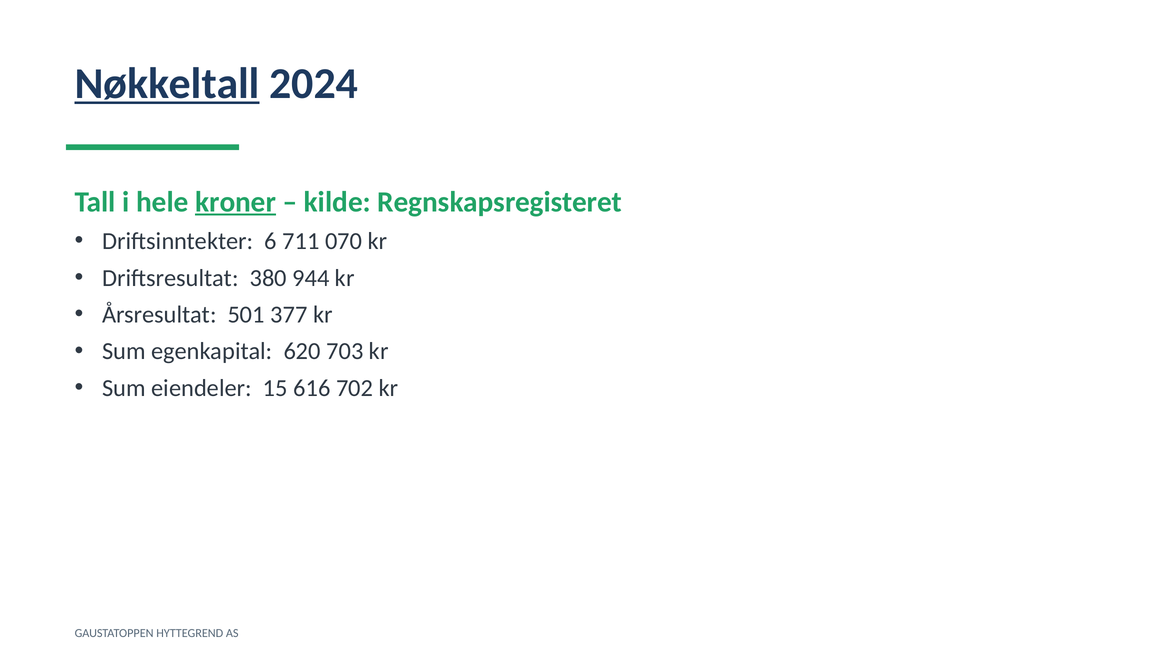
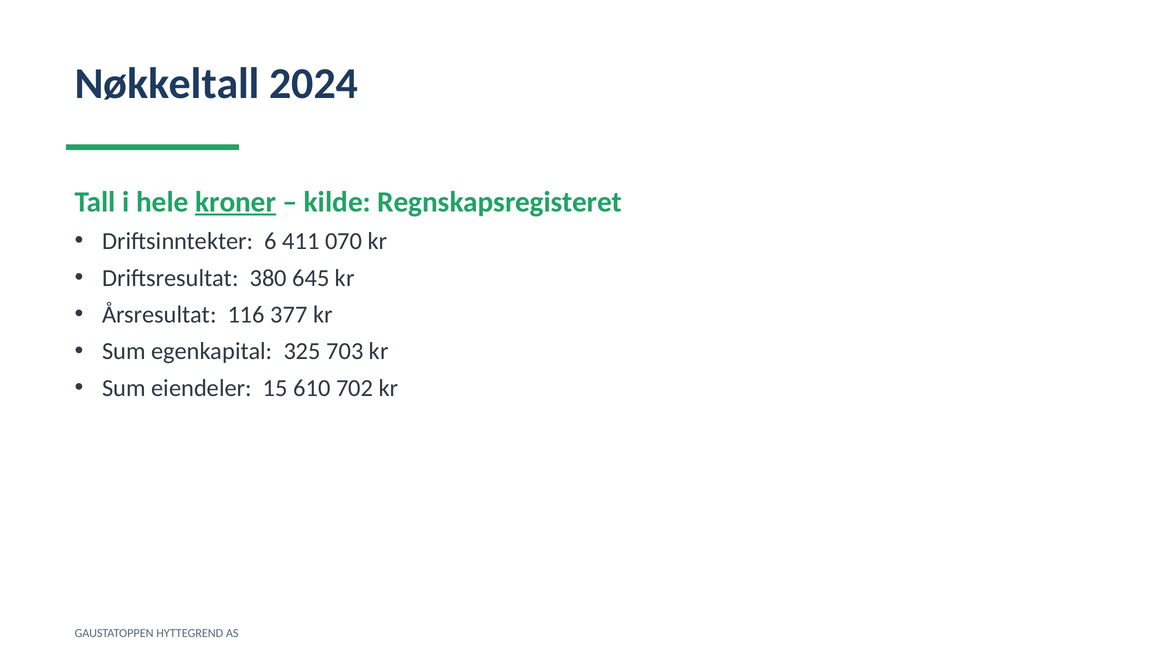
Nøkkeltall underline: present -> none
711: 711 -> 411
944: 944 -> 645
501: 501 -> 116
620: 620 -> 325
616: 616 -> 610
